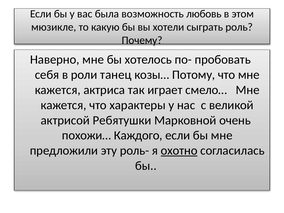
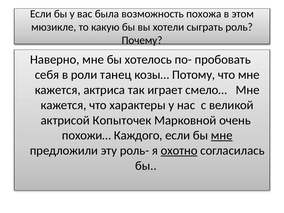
любовь: любовь -> похожа
Ребятушки: Ребятушки -> Копыточек
мне at (222, 135) underline: none -> present
